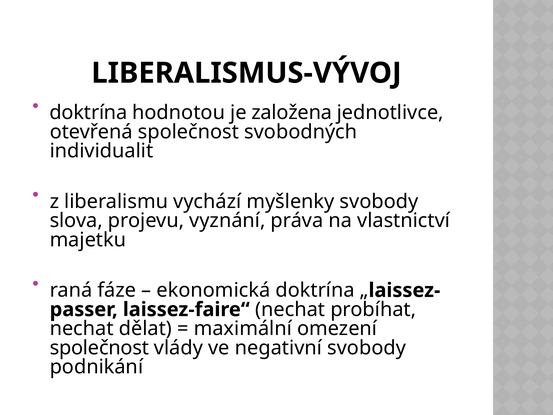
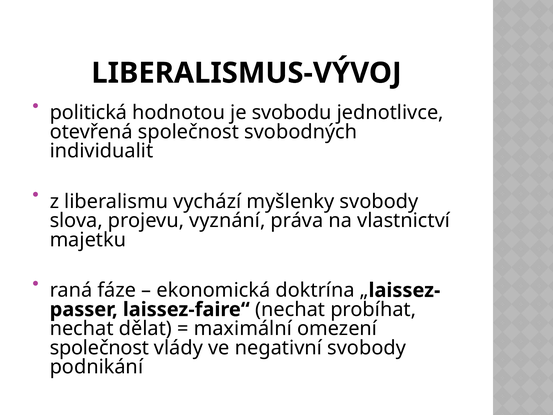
doktrína at (88, 113): doktrína -> politická
založena: založena -> svobodu
